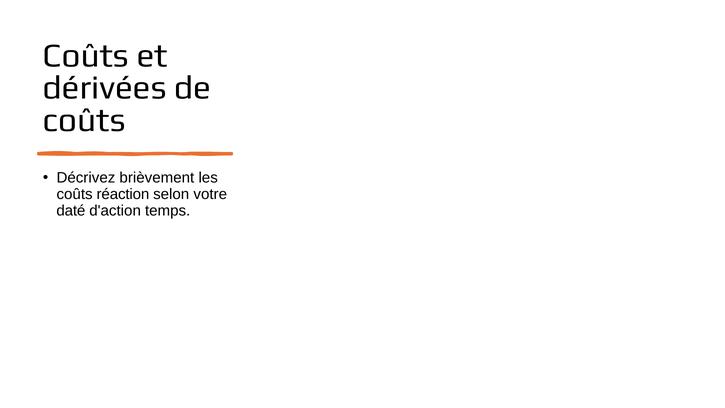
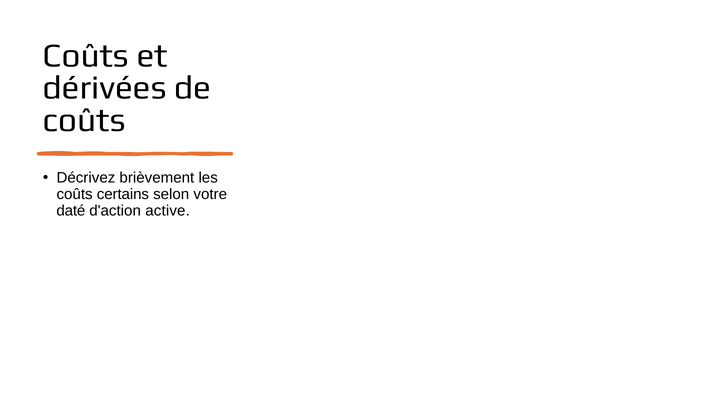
réaction: réaction -> certains
temps: temps -> active
